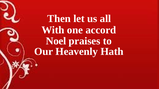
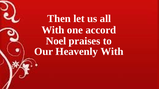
Heavenly Hath: Hath -> With
